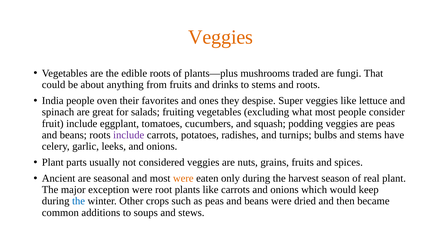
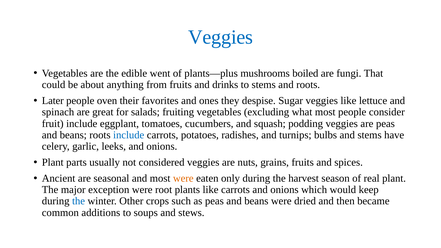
Veggies at (221, 37) colour: orange -> blue
edible roots: roots -> went
traded: traded -> boiled
India: India -> Later
Super: Super -> Sugar
include at (129, 135) colour: purple -> blue
